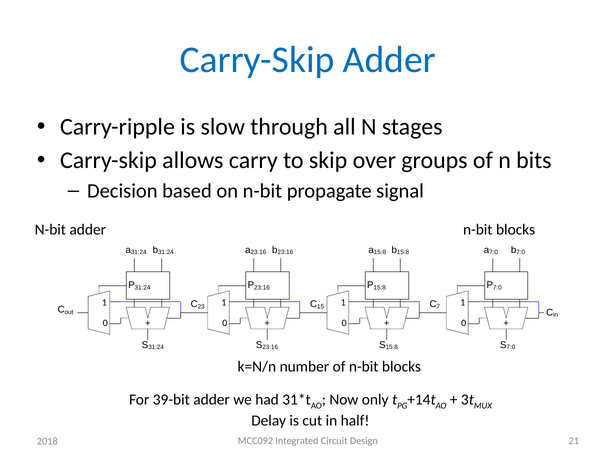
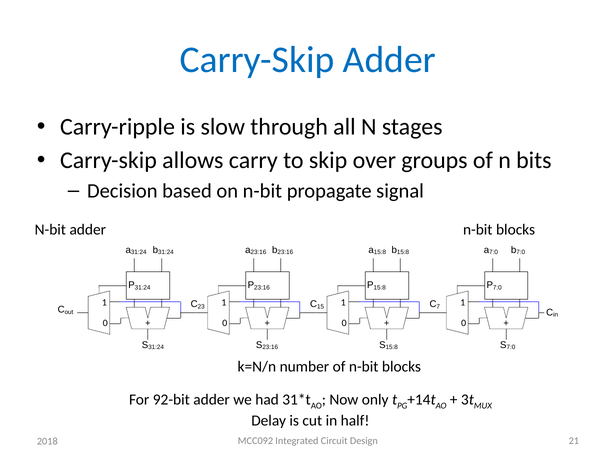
39-bit: 39-bit -> 92-bit
